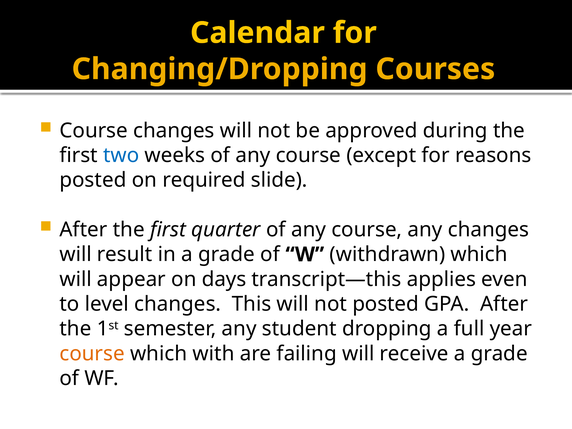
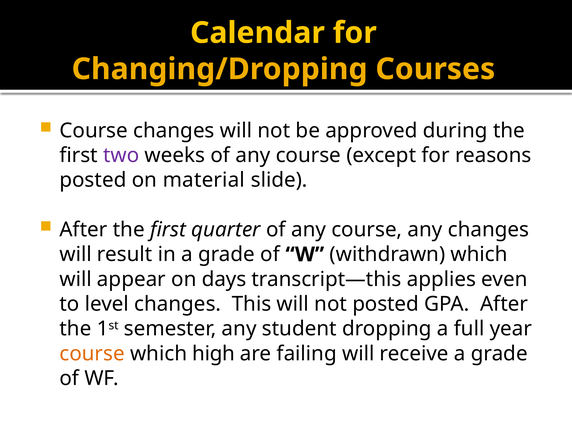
two colour: blue -> purple
required: required -> material
with: with -> high
